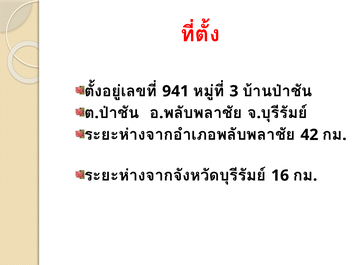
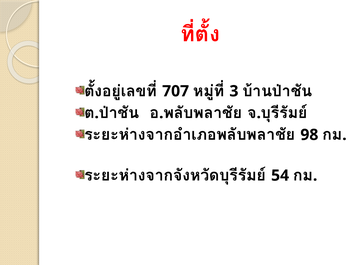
941: 941 -> 707
42: 42 -> 98
16: 16 -> 54
